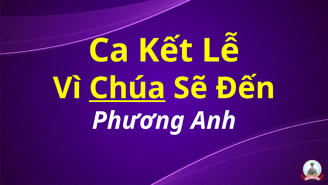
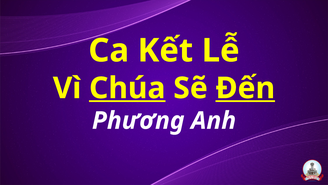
Đến underline: none -> present
